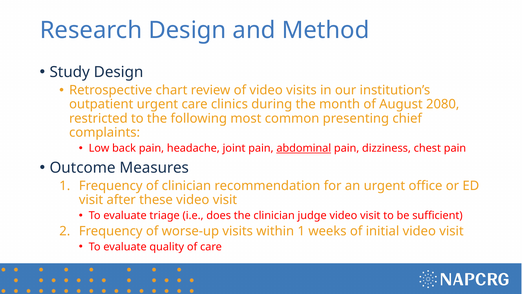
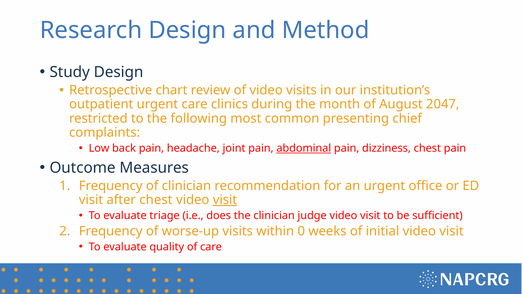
2080: 2080 -> 2047
after these: these -> chest
visit at (225, 200) underline: none -> present
within 1: 1 -> 0
